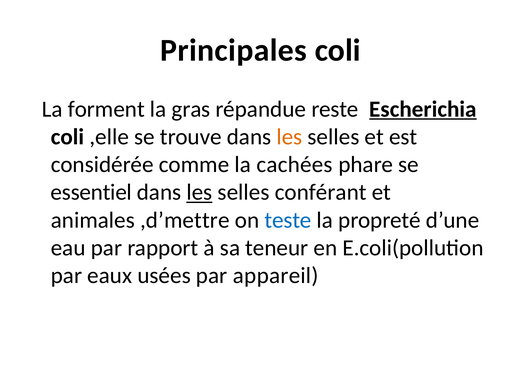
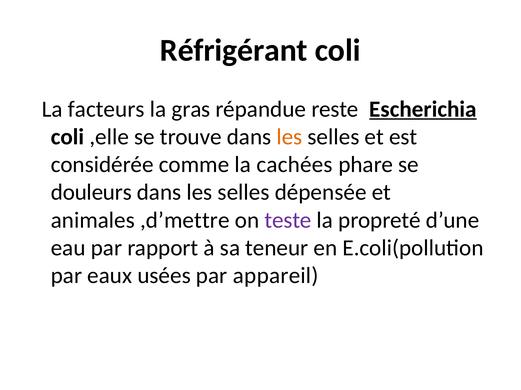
Principales: Principales -> Réfrigérant
forment: forment -> facteurs
essentiel: essentiel -> douleurs
les at (199, 193) underline: present -> none
conférant: conférant -> dépensée
teste colour: blue -> purple
